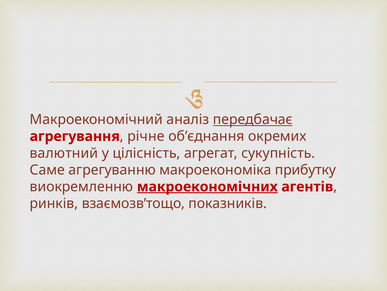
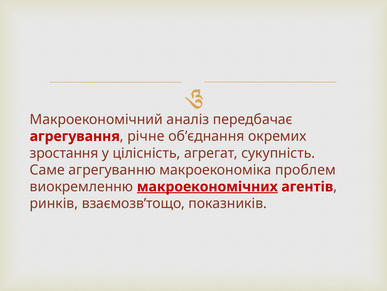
передбачає underline: present -> none
валютний: валютний -> зростання
прибутку: прибутку -> проблем
